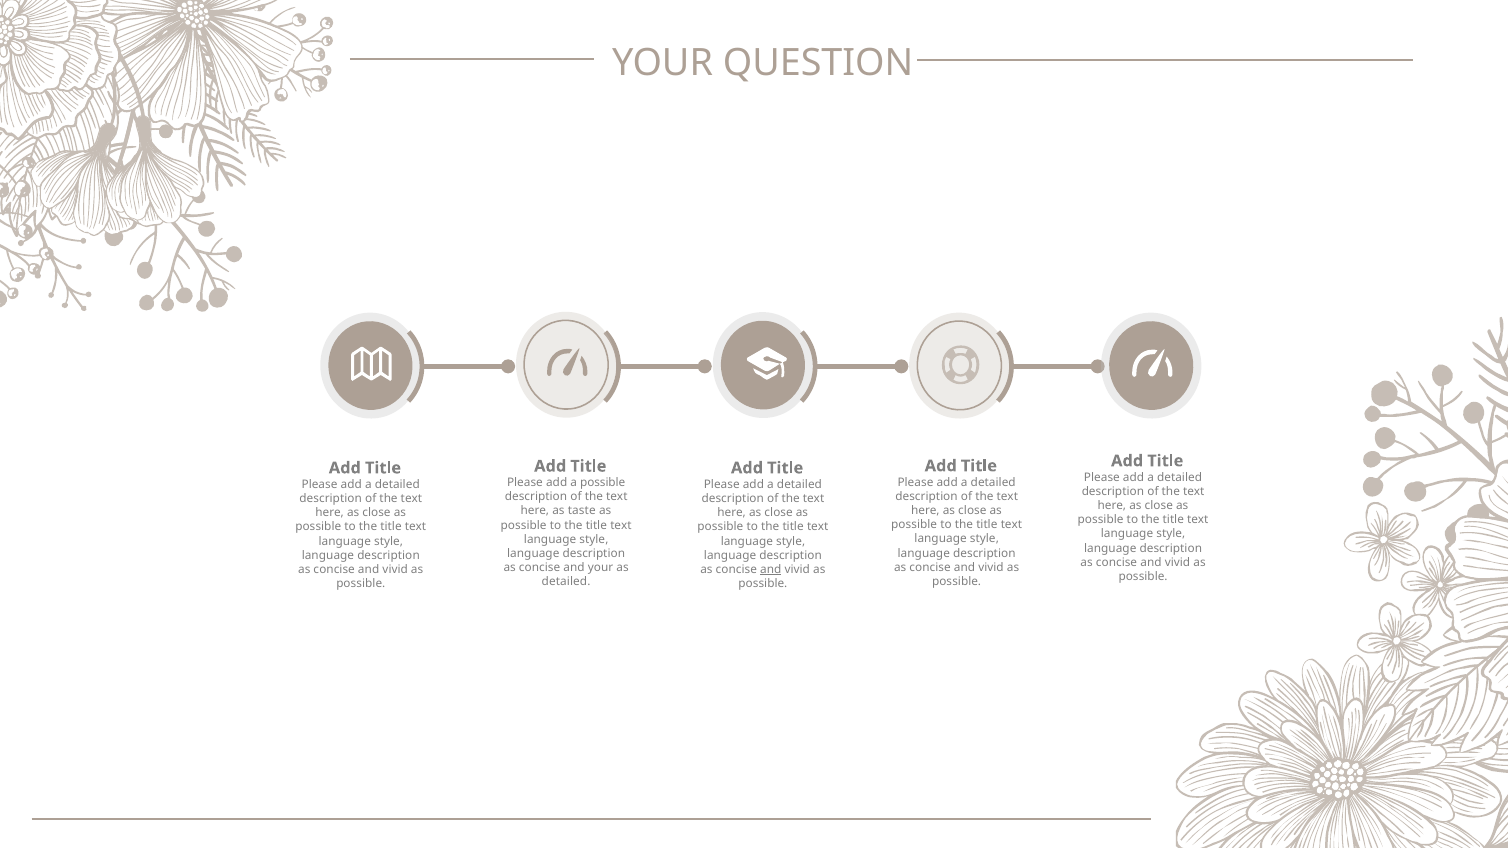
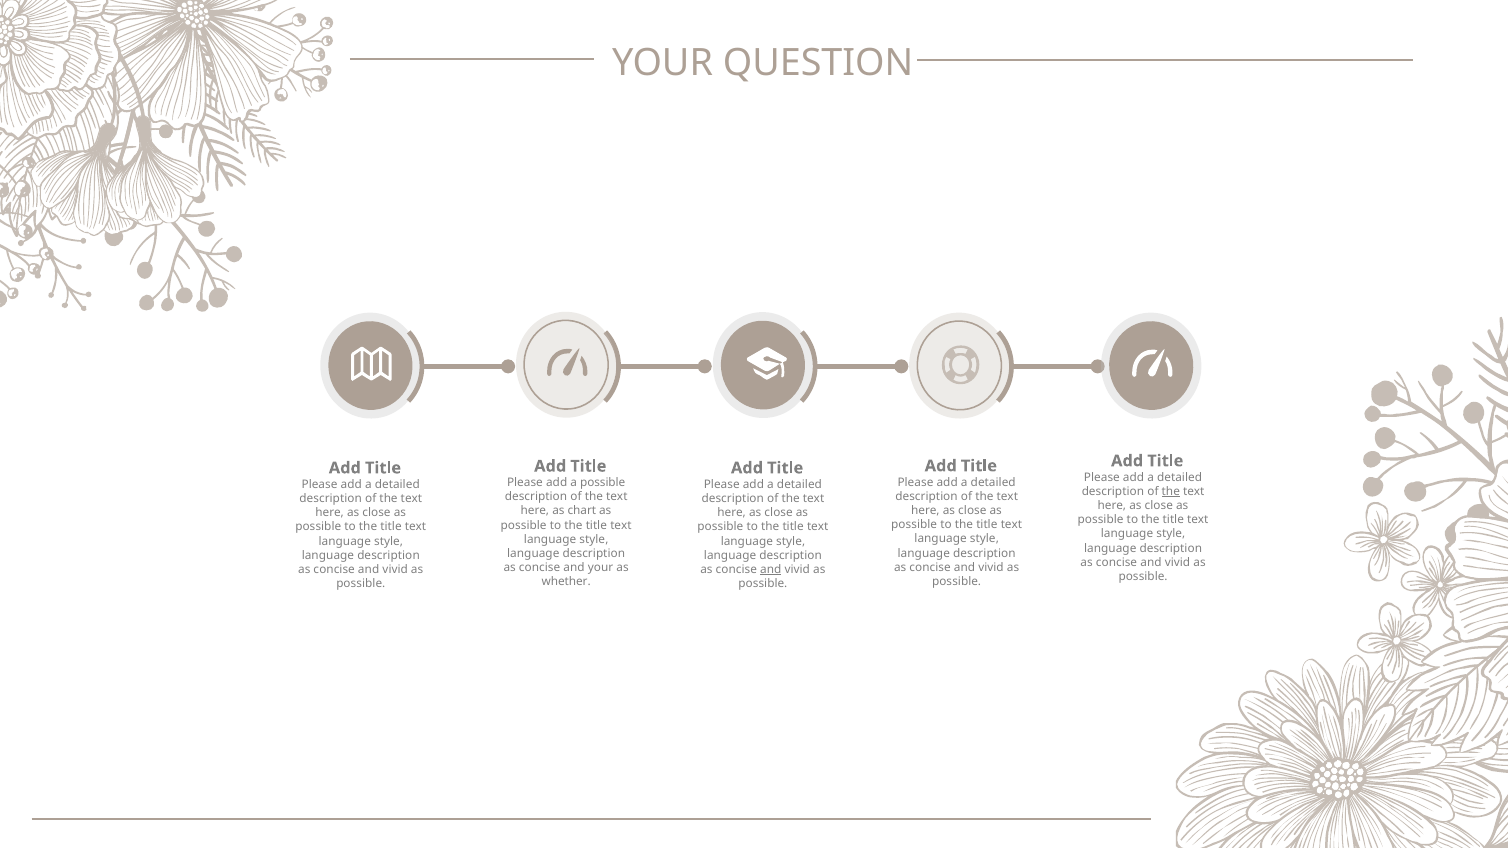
the at (1171, 492) underline: none -> present
taste: taste -> chart
detailed at (566, 582): detailed -> whether
